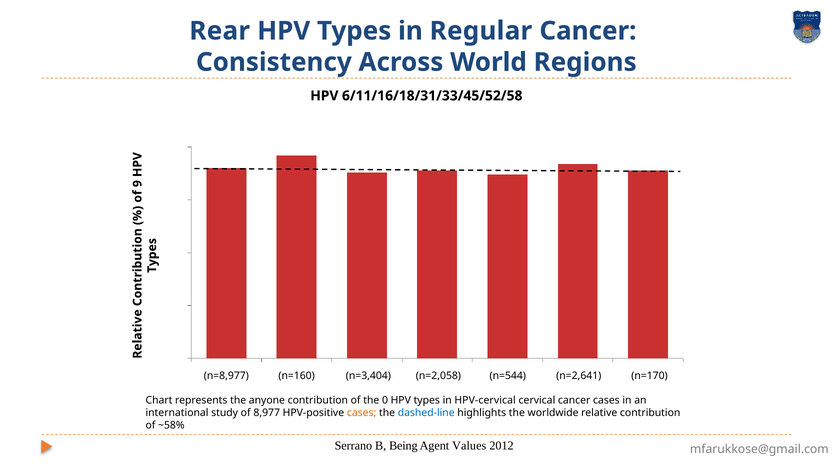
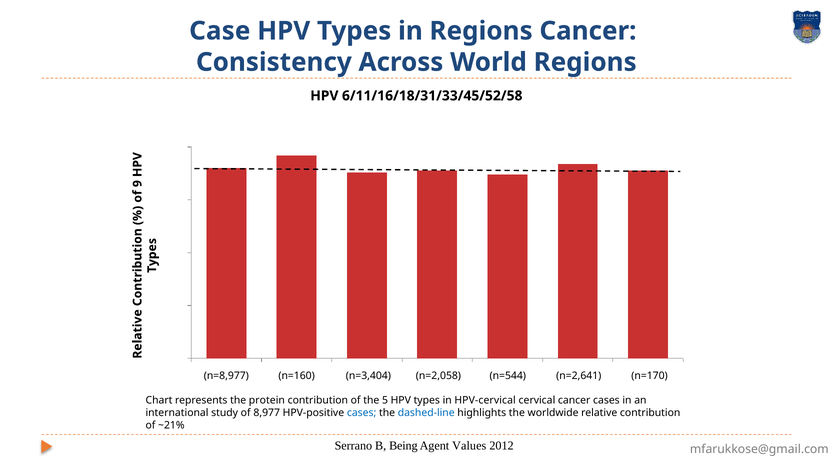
Rear: Rear -> Case
in Regular: Regular -> Regions
anyone: anyone -> protein
the 0: 0 -> 5
cases at (362, 412) colour: orange -> blue
~58%: ~58% -> ~21%
